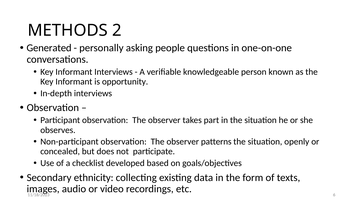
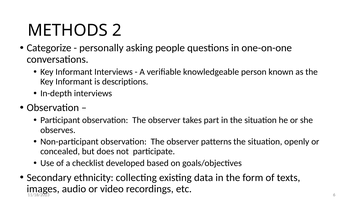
Generated: Generated -> Categorize
opportunity: opportunity -> descriptions
